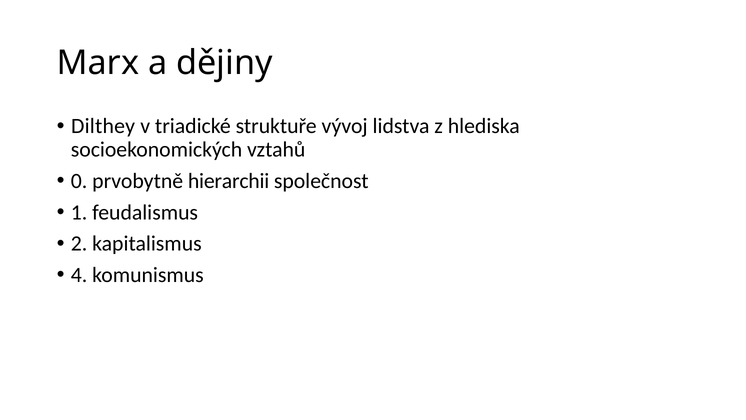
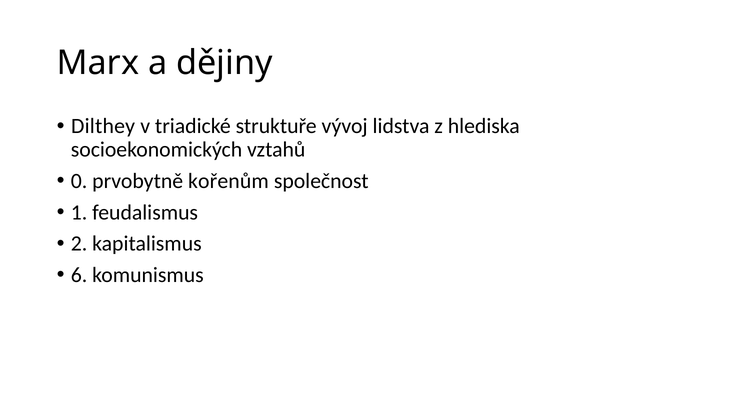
hierarchii: hierarchii -> kořenům
4: 4 -> 6
